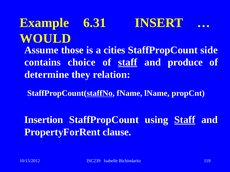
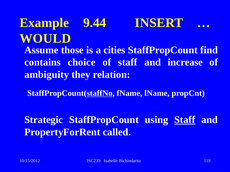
6.31: 6.31 -> 9.44
side: side -> find
staff at (128, 62) underline: present -> none
produce: produce -> increase
determine: determine -> ambiguity
Insertion: Insertion -> Strategic
clause: clause -> called
